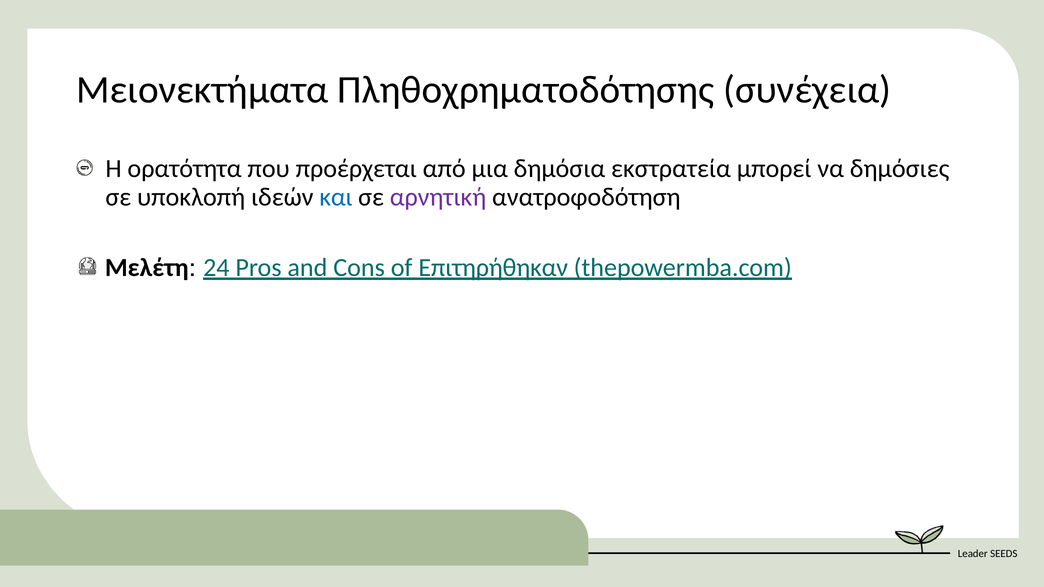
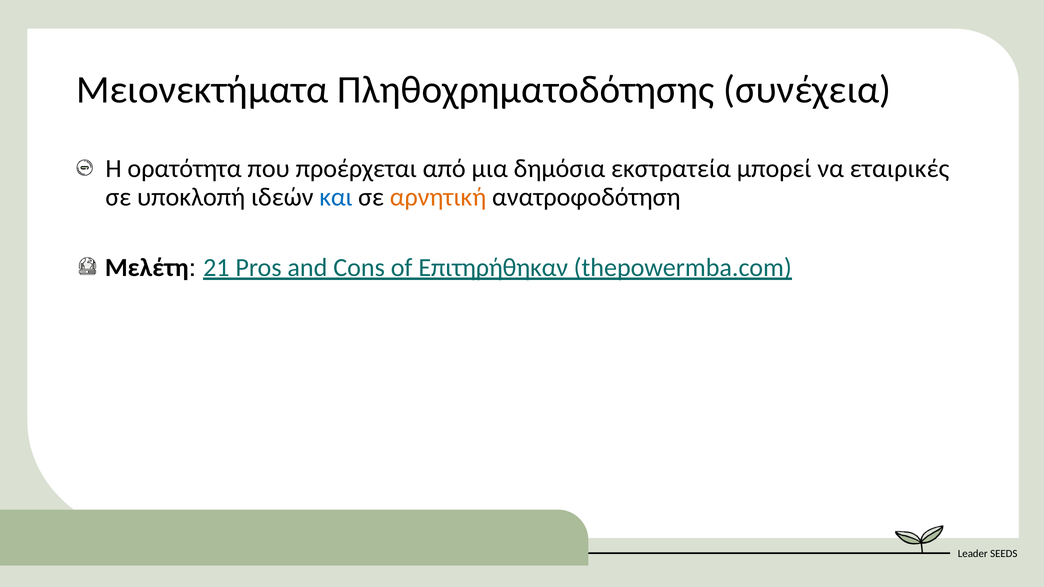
δημόσιες: δημόσιες -> εταιρικές
αρνητική colour: purple -> orange
24: 24 -> 21
